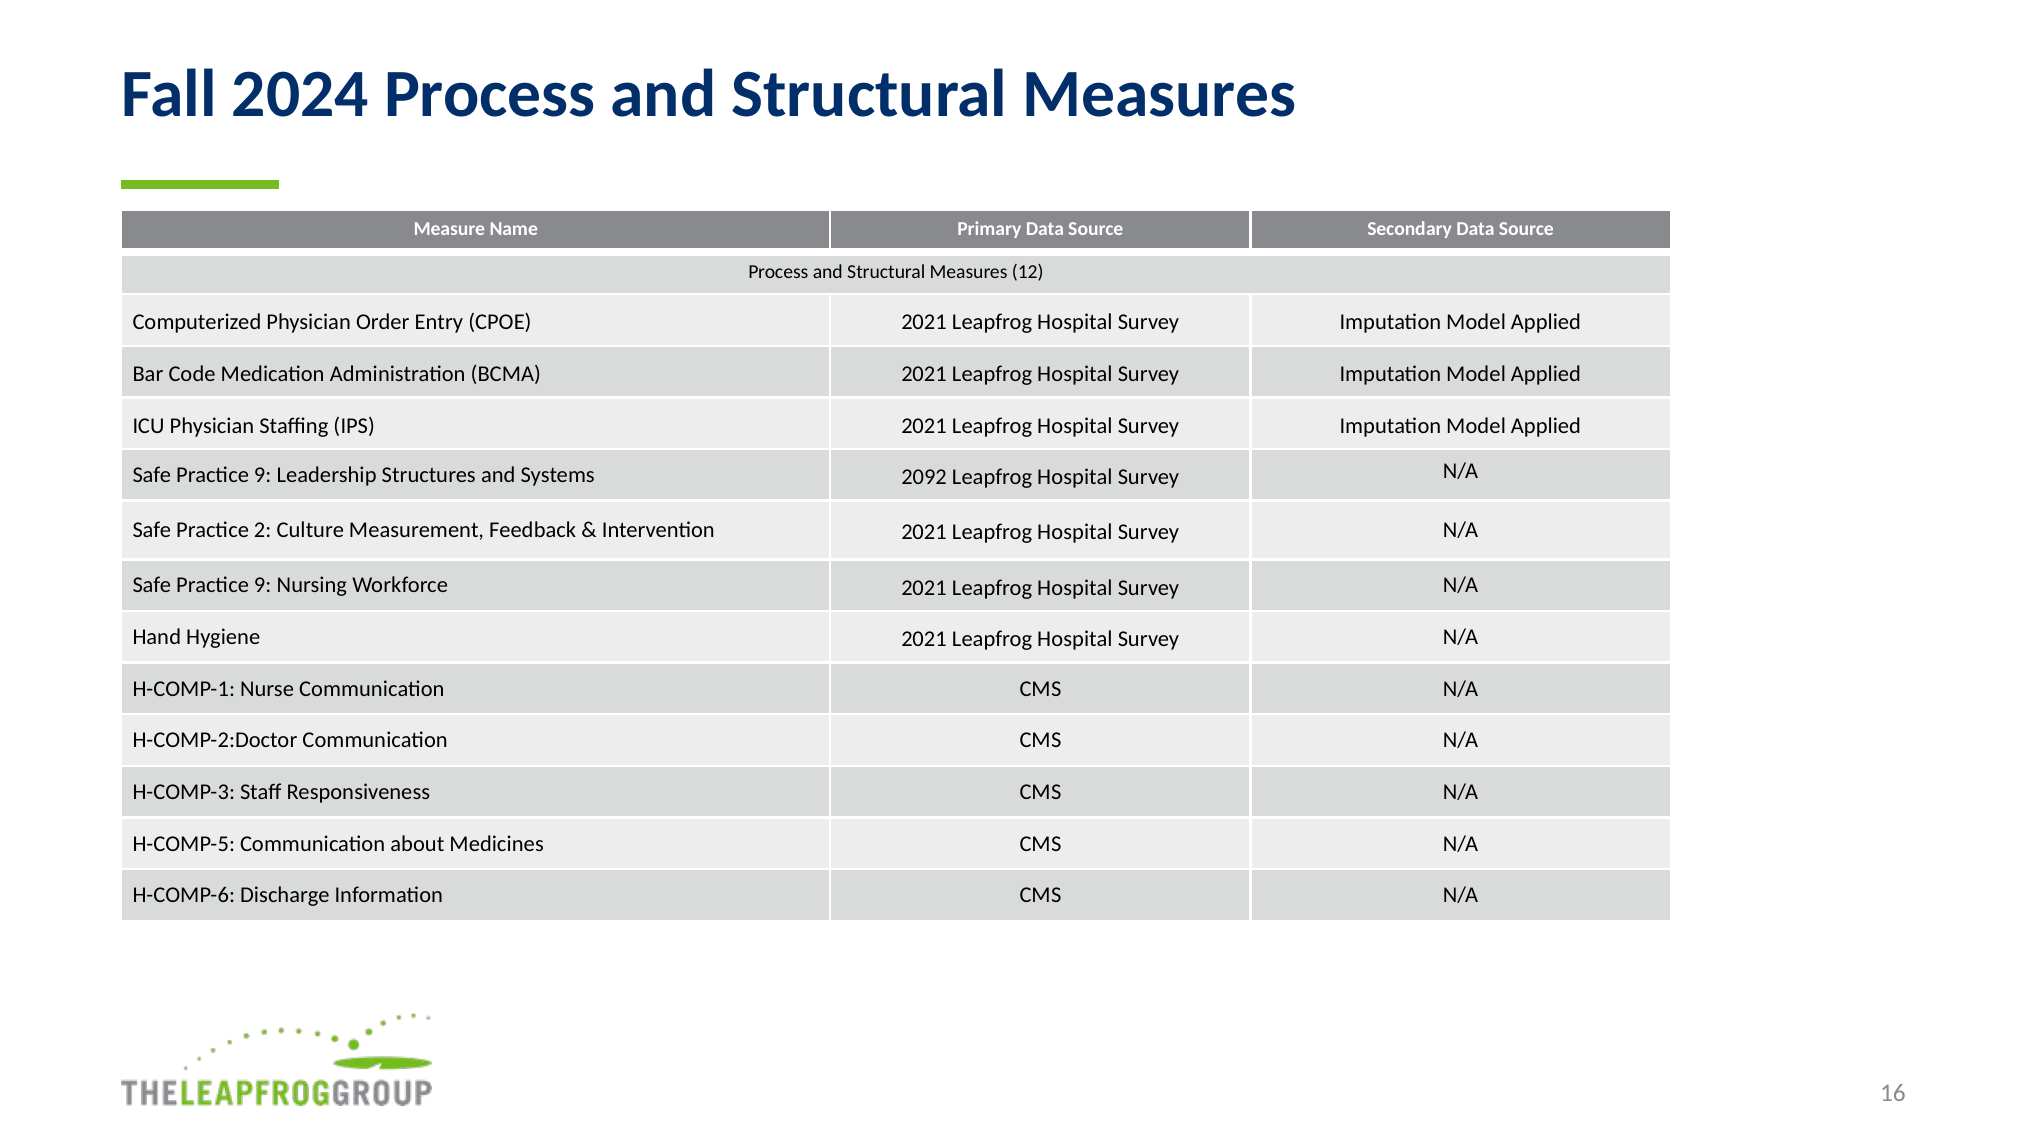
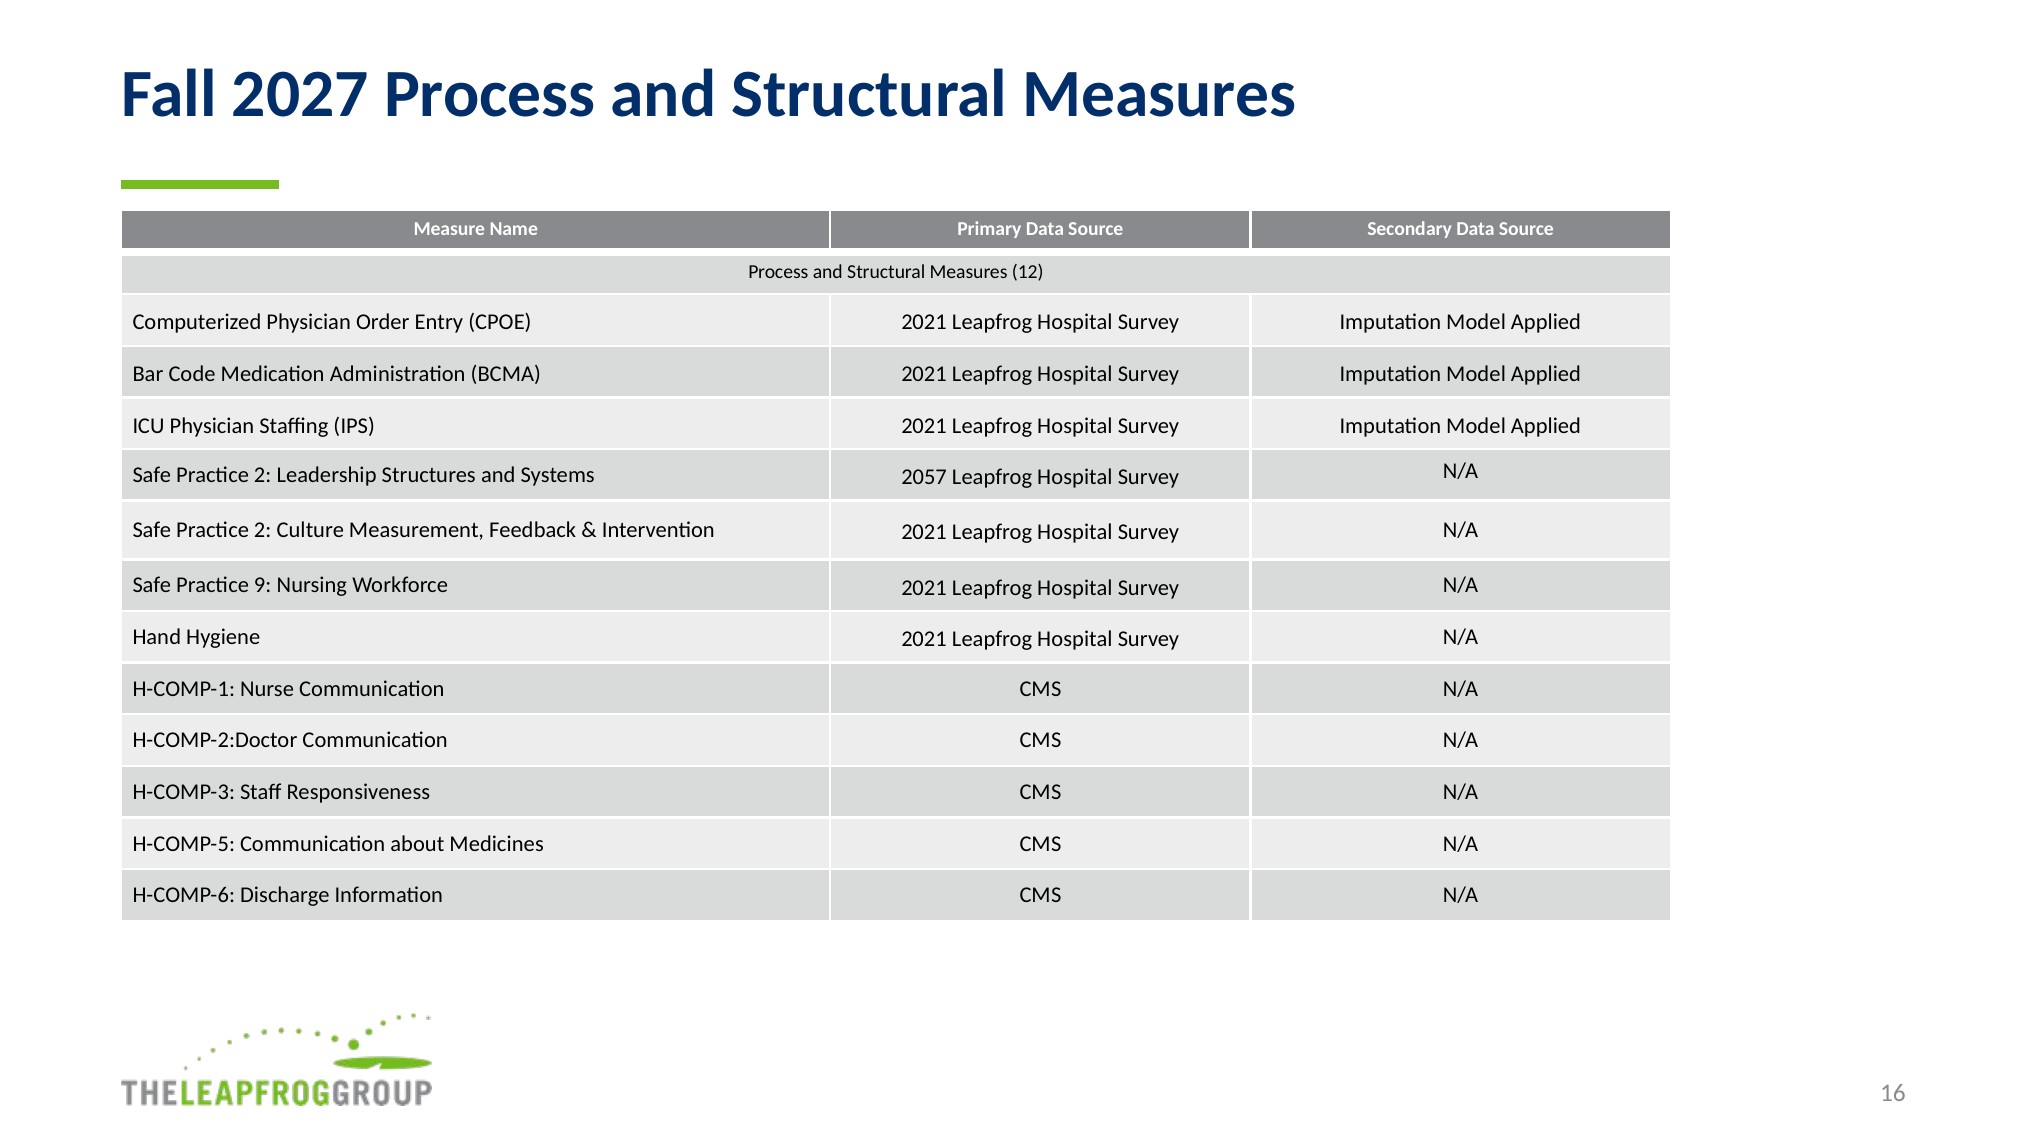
2024: 2024 -> 2027
9 at (263, 475): 9 -> 2
2092: 2092 -> 2057
